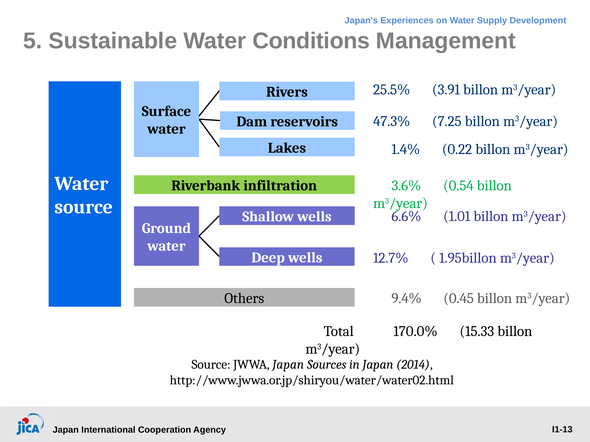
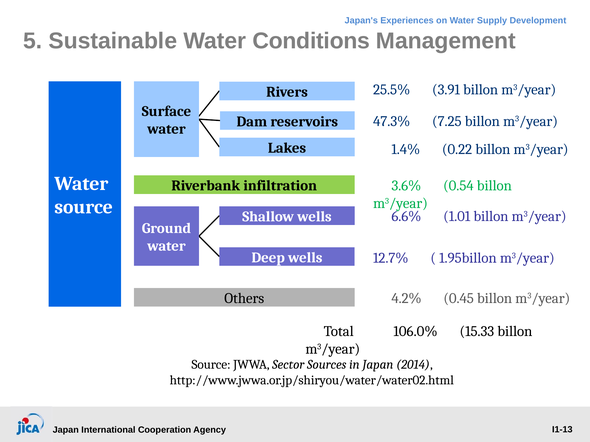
9.4%: 9.4% -> 4.2%
170.0%: 170.0% -> 106.0%
JWWA Japan: Japan -> Sector
